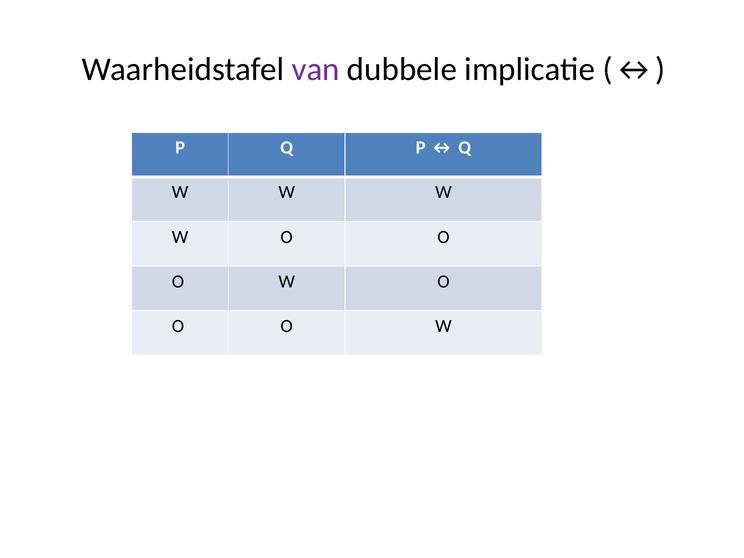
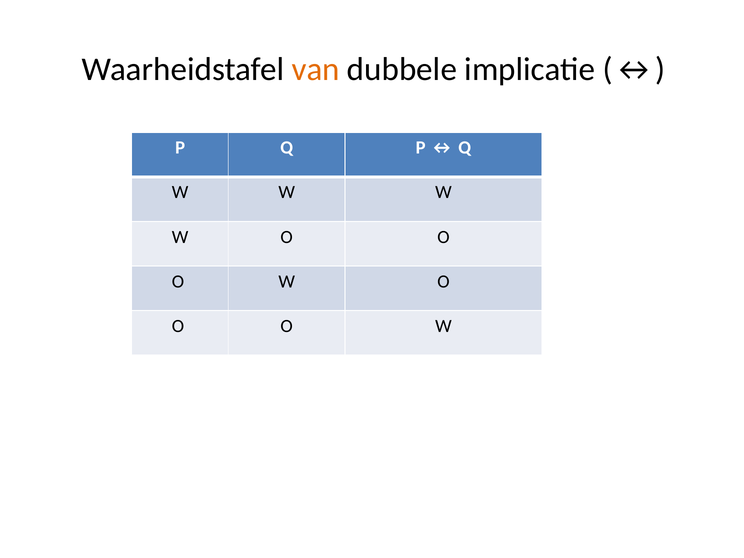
van colour: purple -> orange
